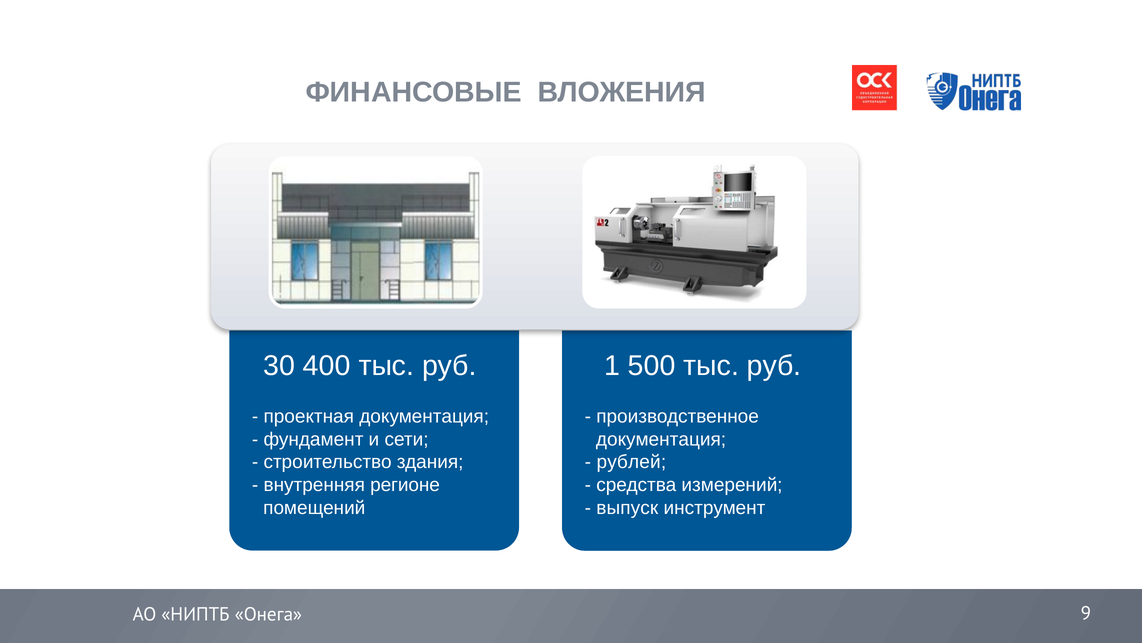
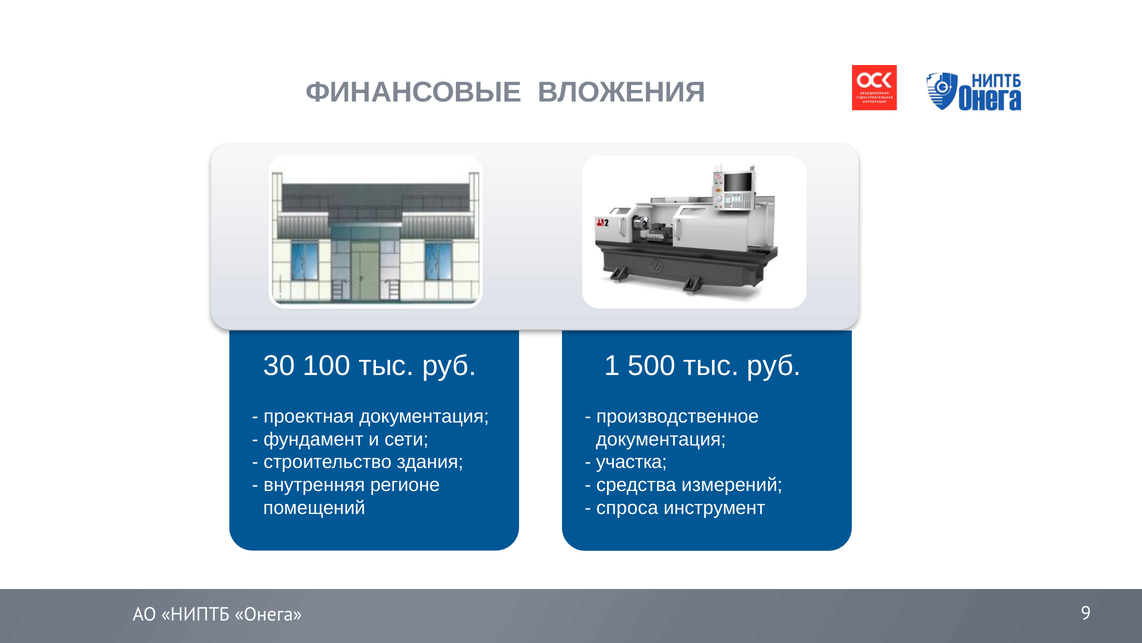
400: 400 -> 100
рублей: рублей -> участка
выпуск: выпуск -> спроса
